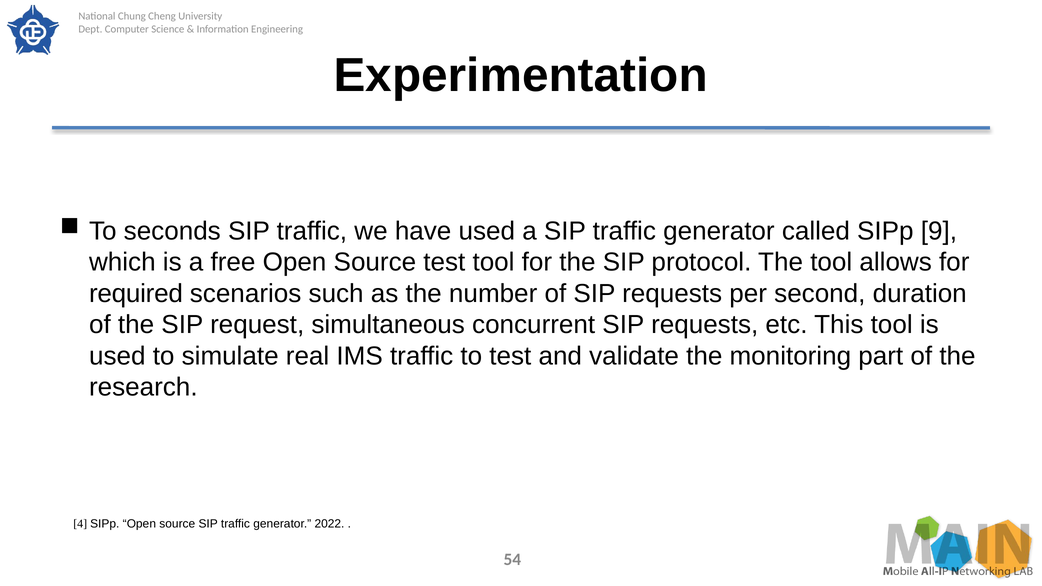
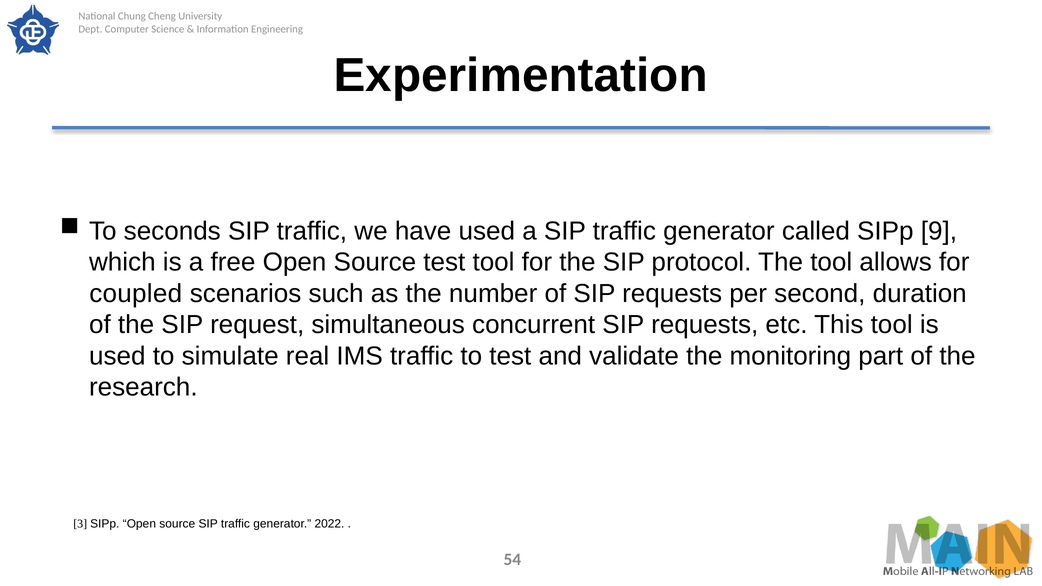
required: required -> coupled
4: 4 -> 3
